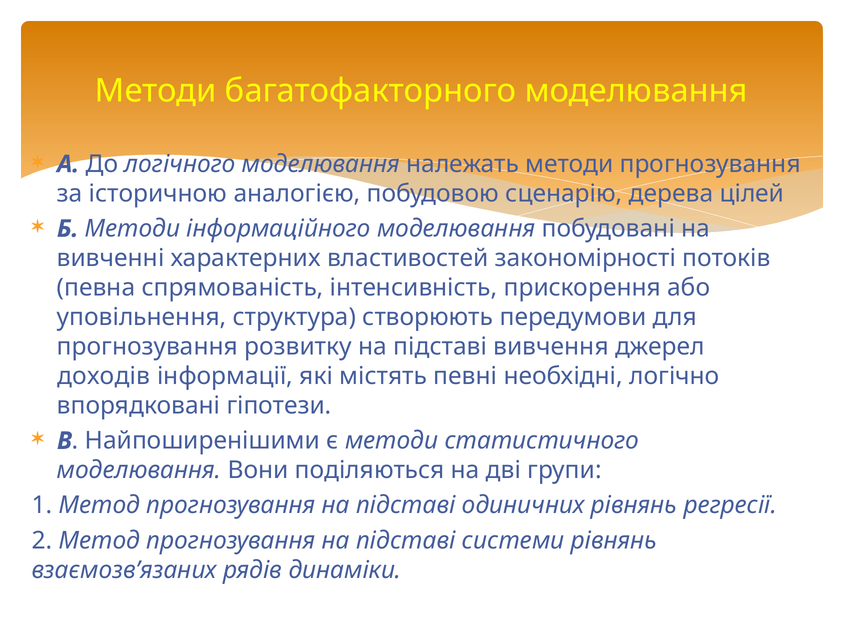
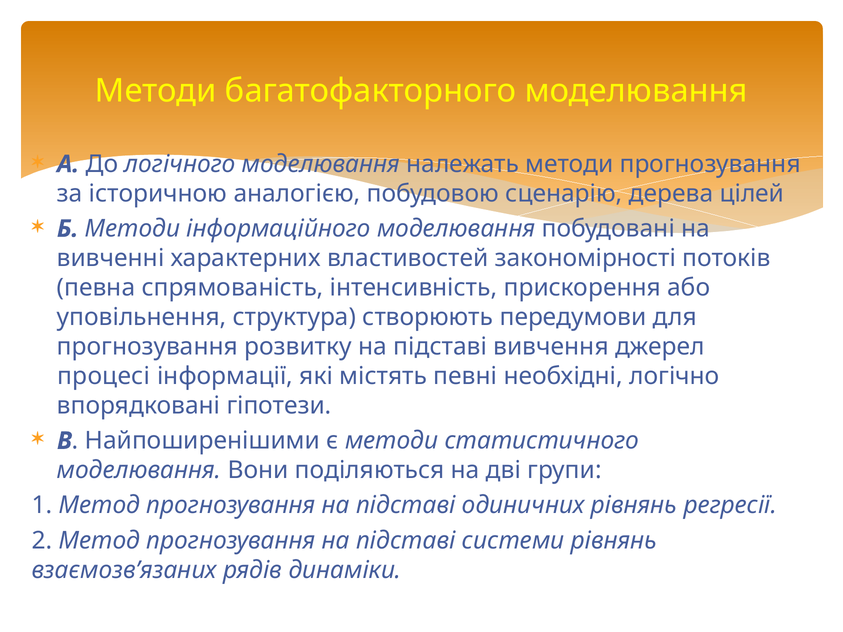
доходів: доходів -> процесі
